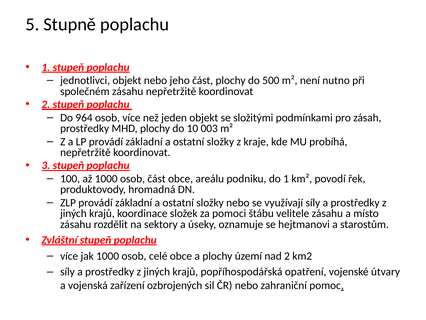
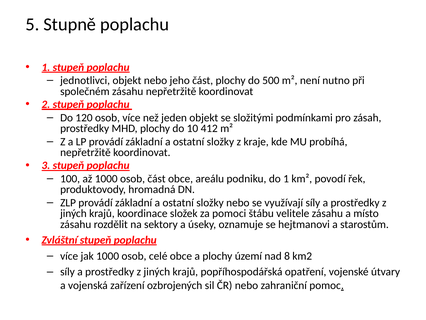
964: 964 -> 120
003: 003 -> 412
nad 2: 2 -> 8
